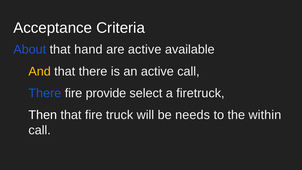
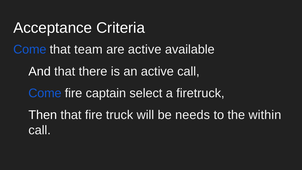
About at (30, 50): About -> Come
hand: hand -> team
And colour: yellow -> white
There at (45, 93): There -> Come
provide: provide -> captain
